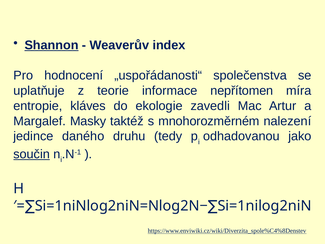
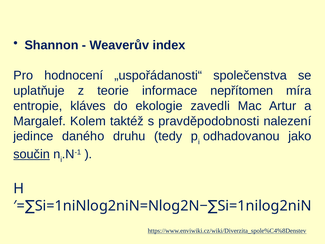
Shannon underline: present -> none
Masky: Masky -> Kolem
mnohorozměrném: mnohorozměrném -> pravděpodobnosti
